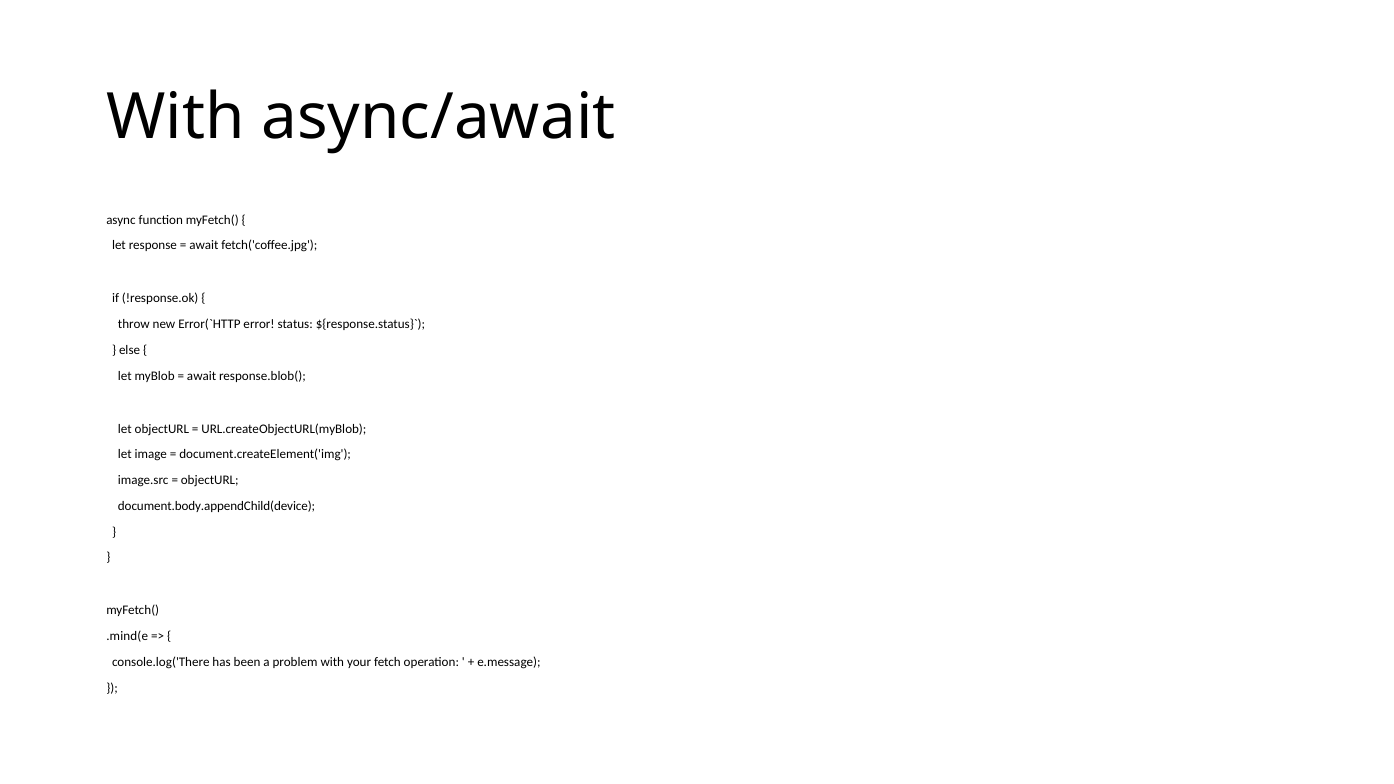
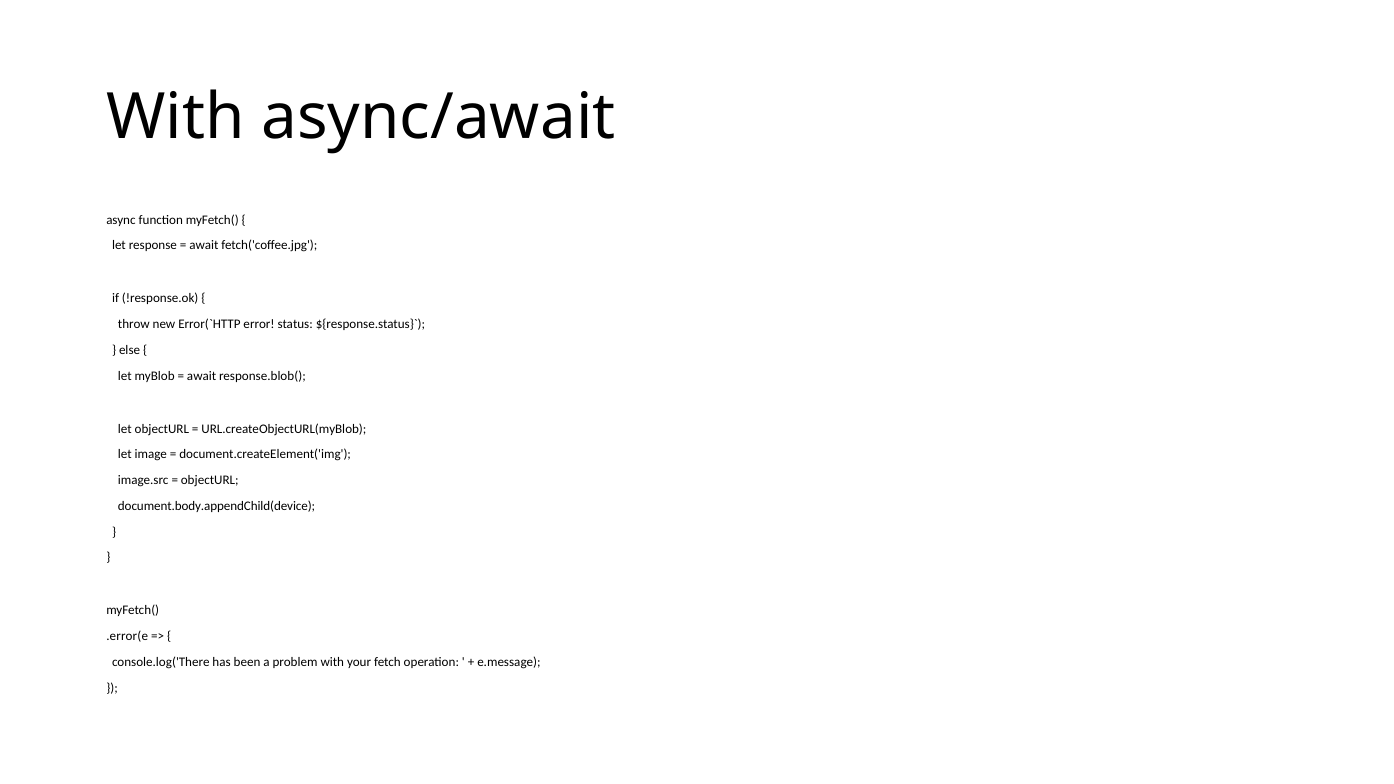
.mind(e: .mind(e -> .error(e
